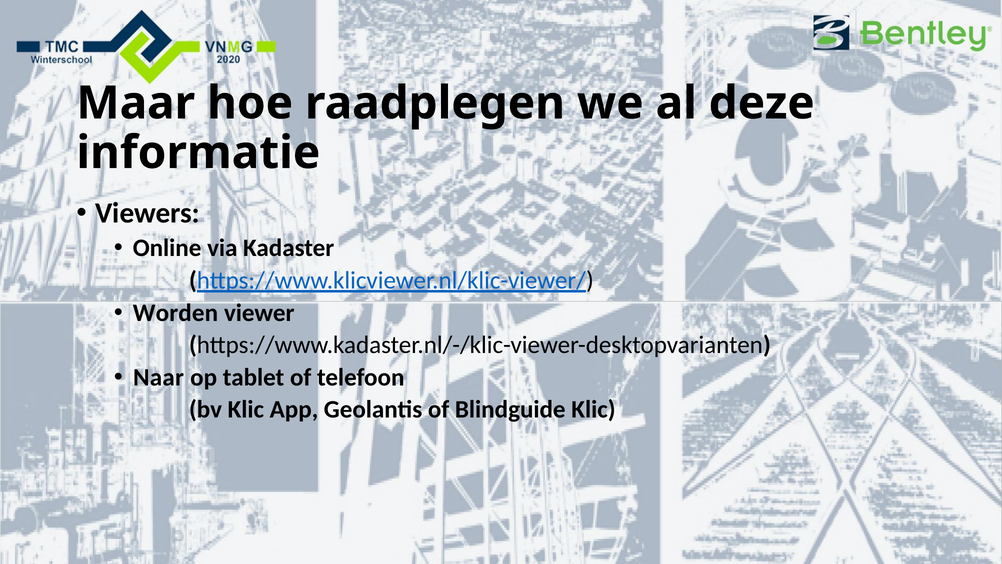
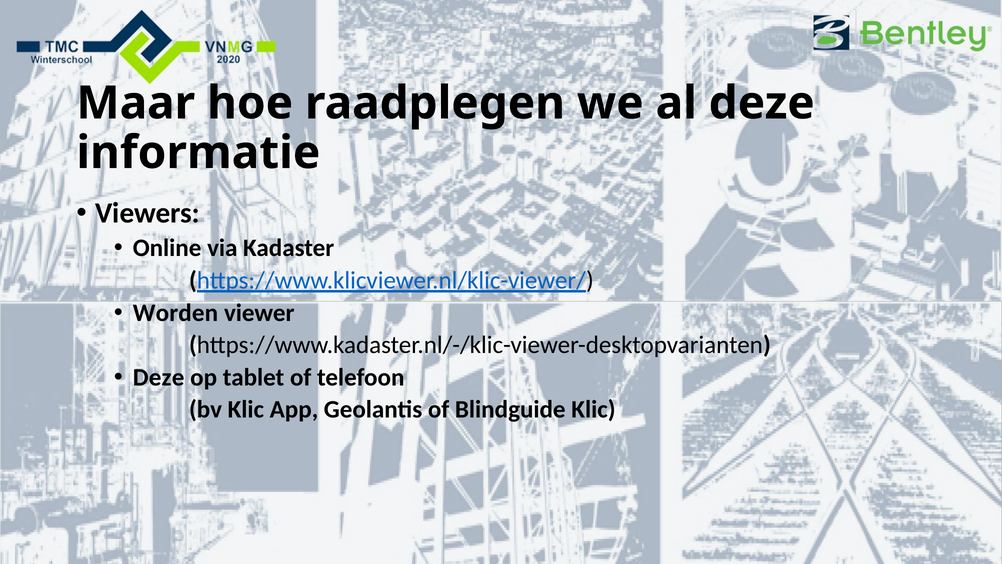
Naar at (159, 377): Naar -> Deze
